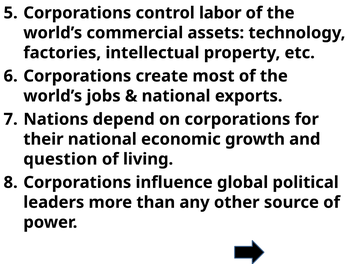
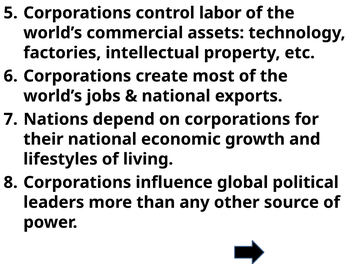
question: question -> lifestyles
